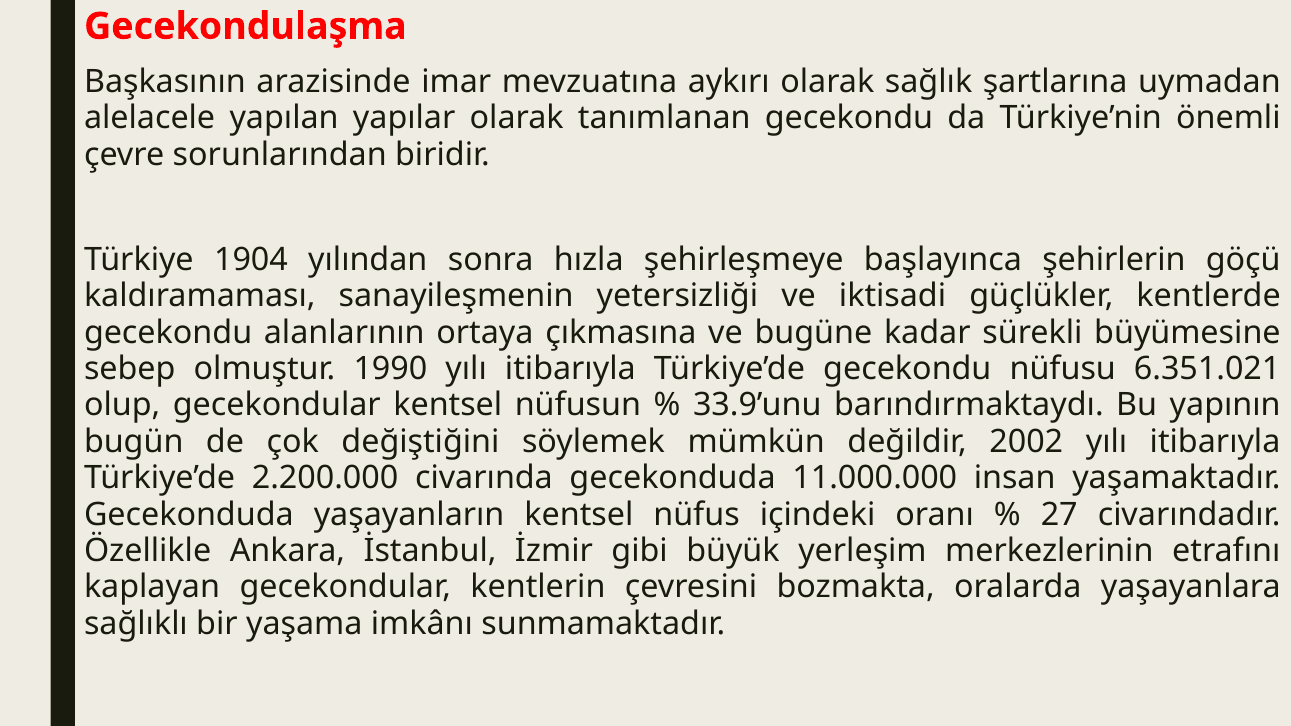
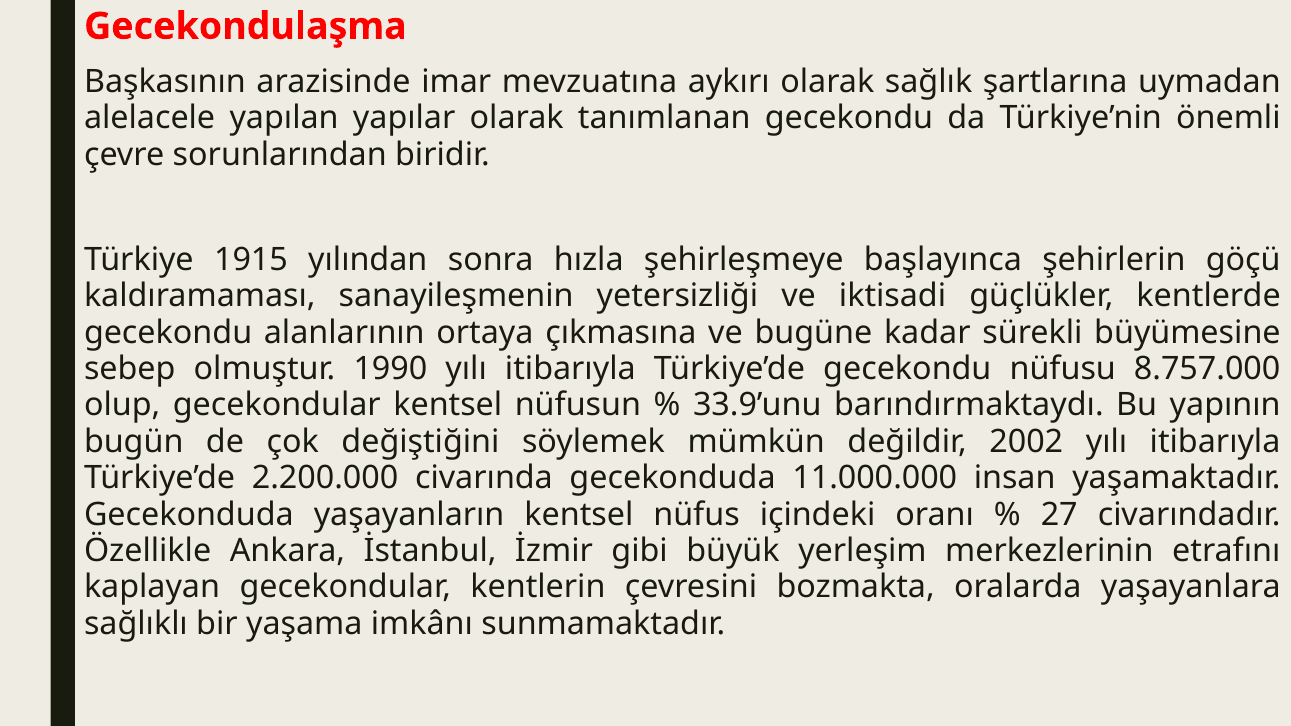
1904: 1904 -> 1915
6.351.021: 6.351.021 -> 8.757.000
